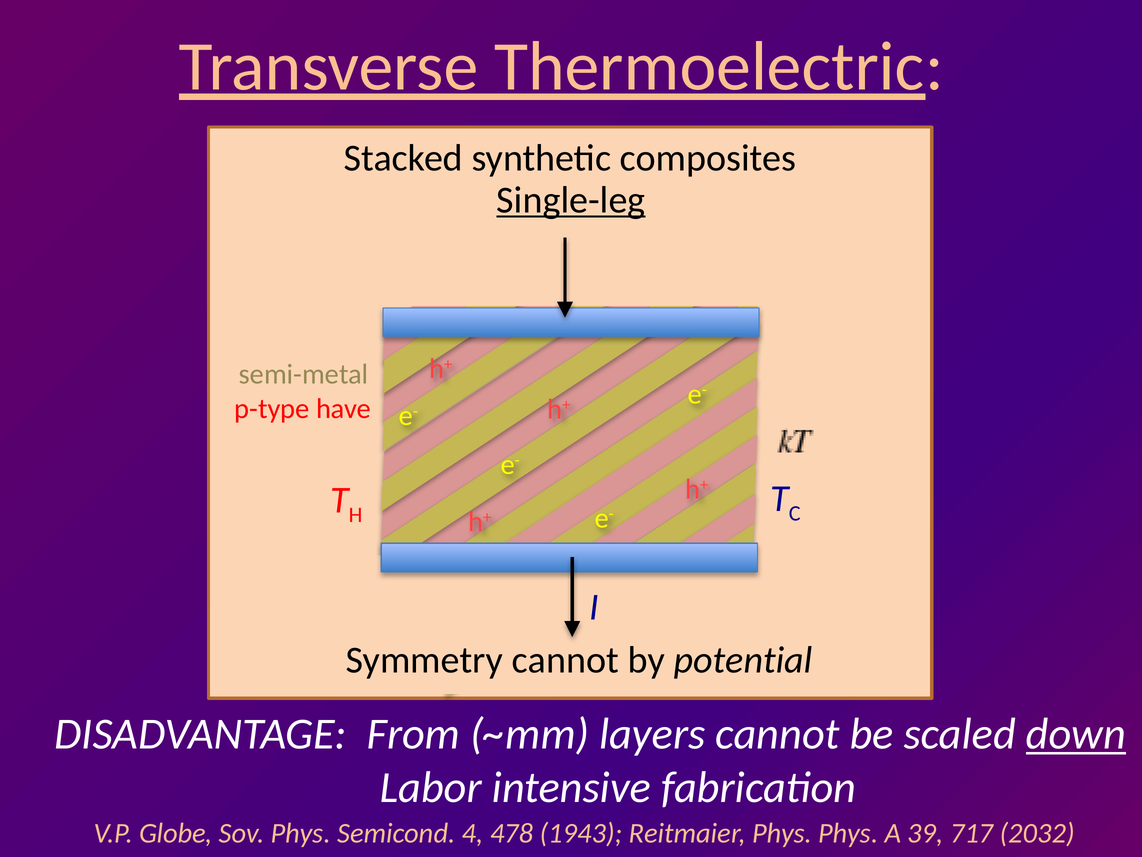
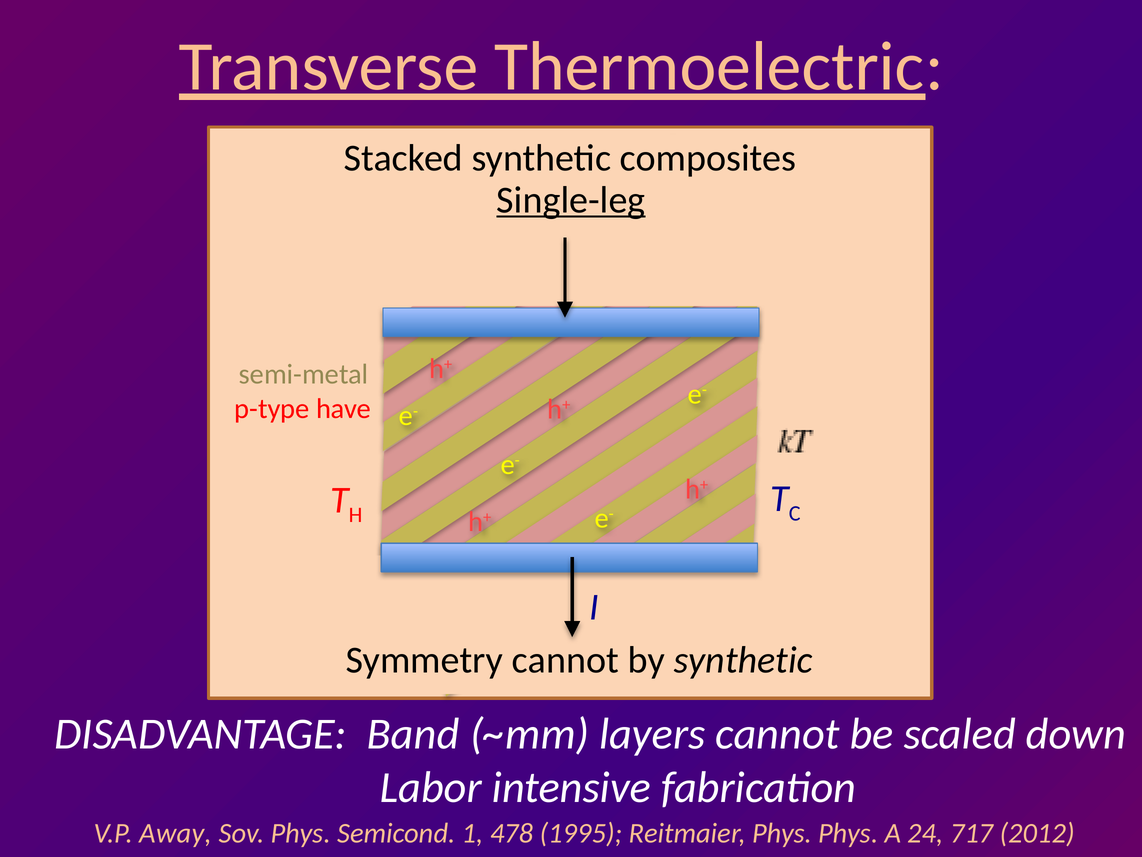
by potential: potential -> synthetic
From: From -> Band
down underline: present -> none
Globe: Globe -> Away
4: 4 -> 1
1943: 1943 -> 1995
39: 39 -> 24
2032: 2032 -> 2012
